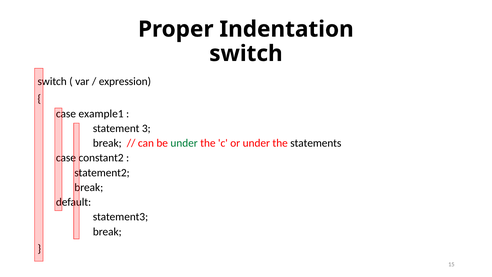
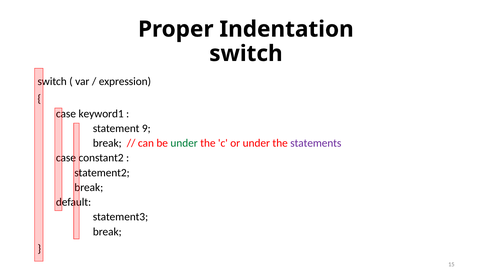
example1: example1 -> keyword1
3: 3 -> 9
statements colour: black -> purple
